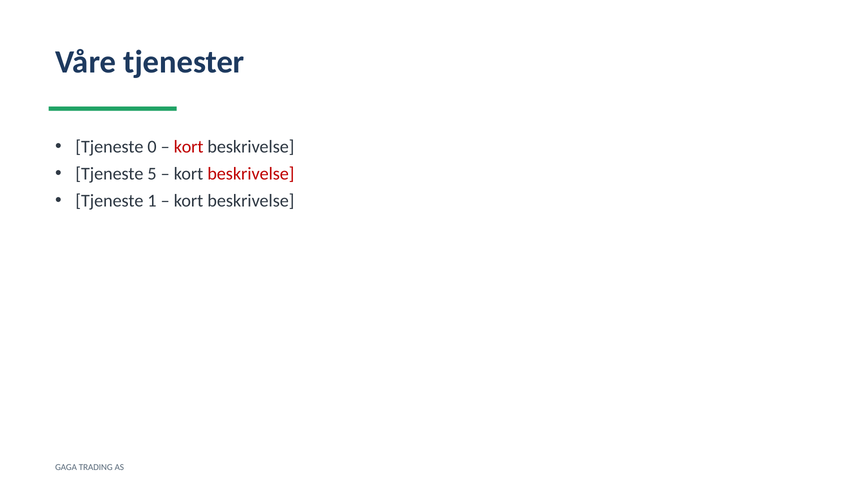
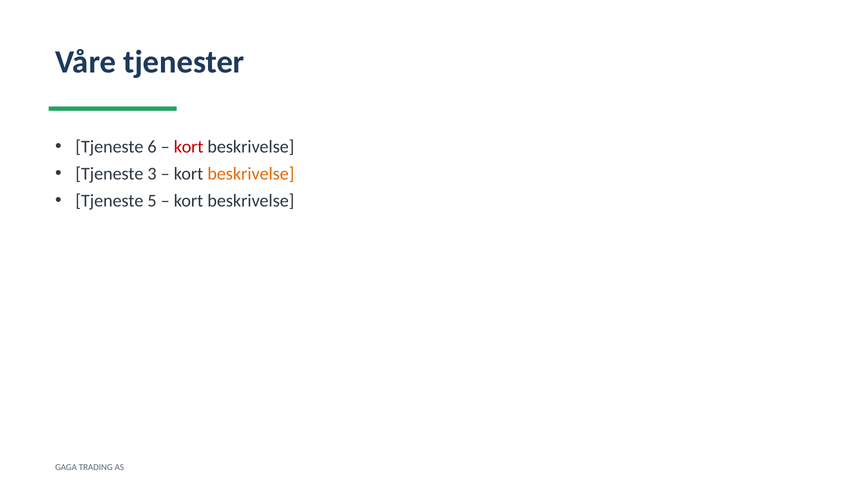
0: 0 -> 6
5: 5 -> 3
beskrivelse at (251, 174) colour: red -> orange
1: 1 -> 5
